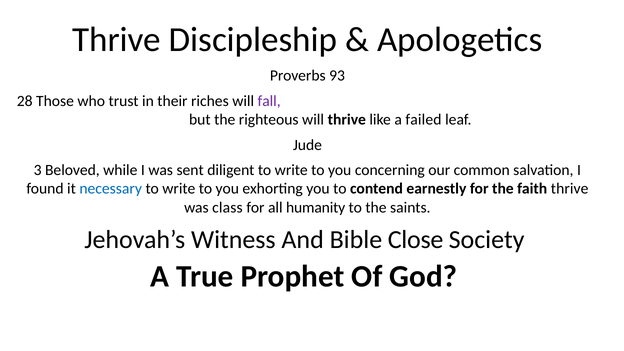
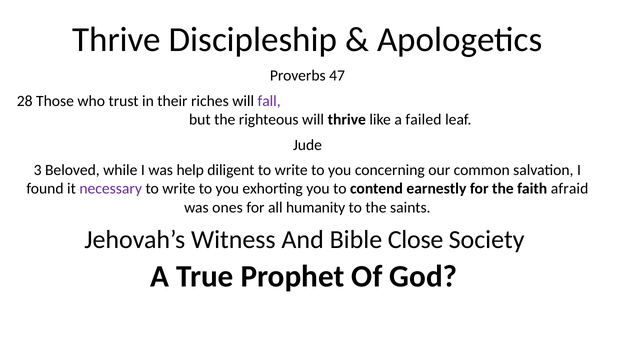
93: 93 -> 47
sent: sent -> help
necessary colour: blue -> purple
faith thrive: thrive -> afraid
class: class -> ones
